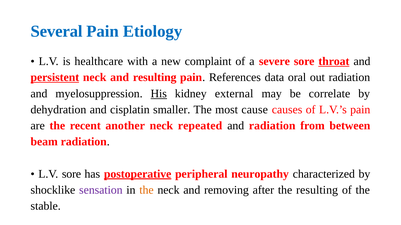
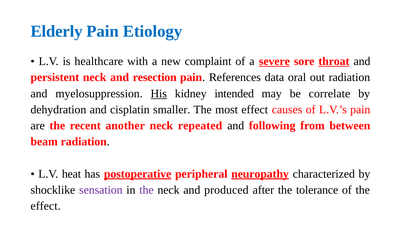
Several: Several -> Elderly
severe underline: none -> present
persistent underline: present -> none
and resulting: resulting -> resection
external: external -> intended
most cause: cause -> effect
and radiation: radiation -> following
L.V sore: sore -> heat
neuropathy underline: none -> present
the at (147, 190) colour: orange -> purple
removing: removing -> produced
the resulting: resulting -> tolerance
stable at (46, 206): stable -> effect
